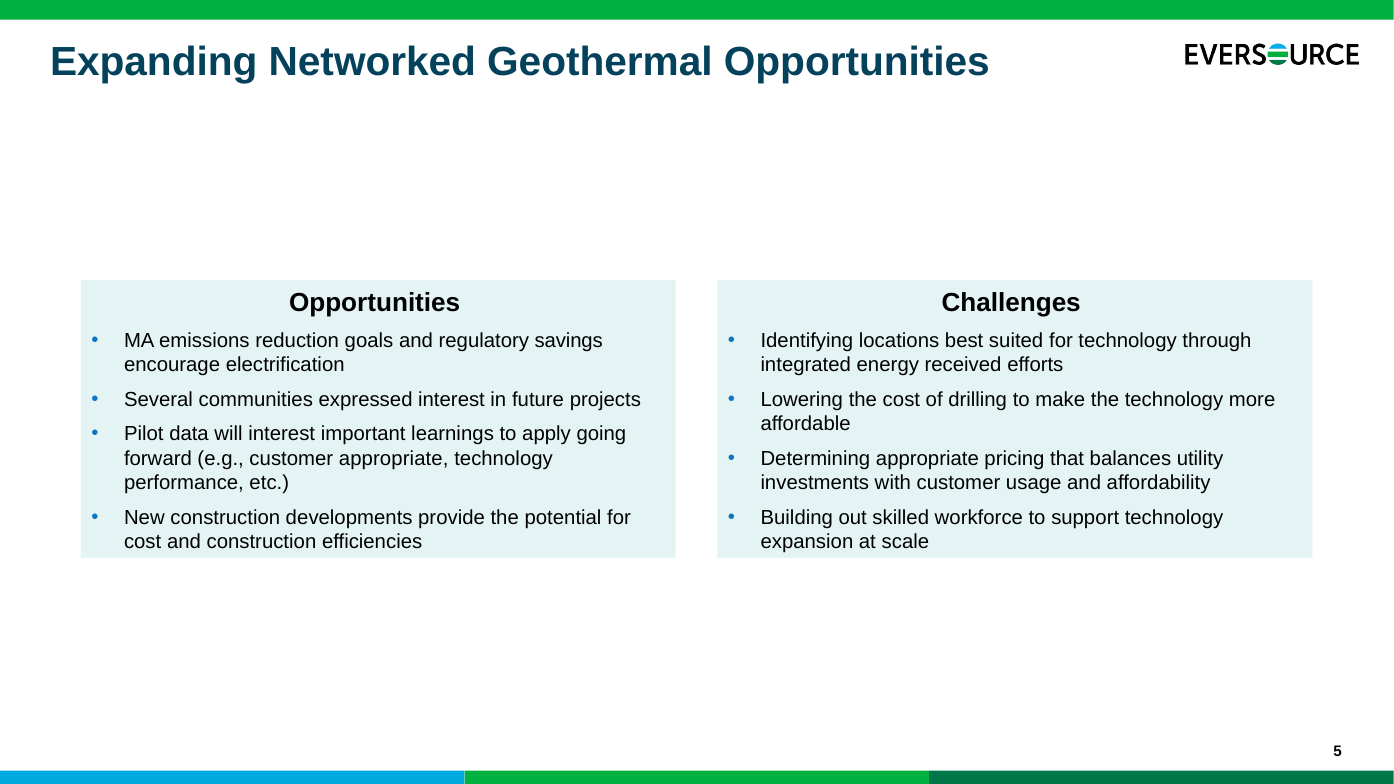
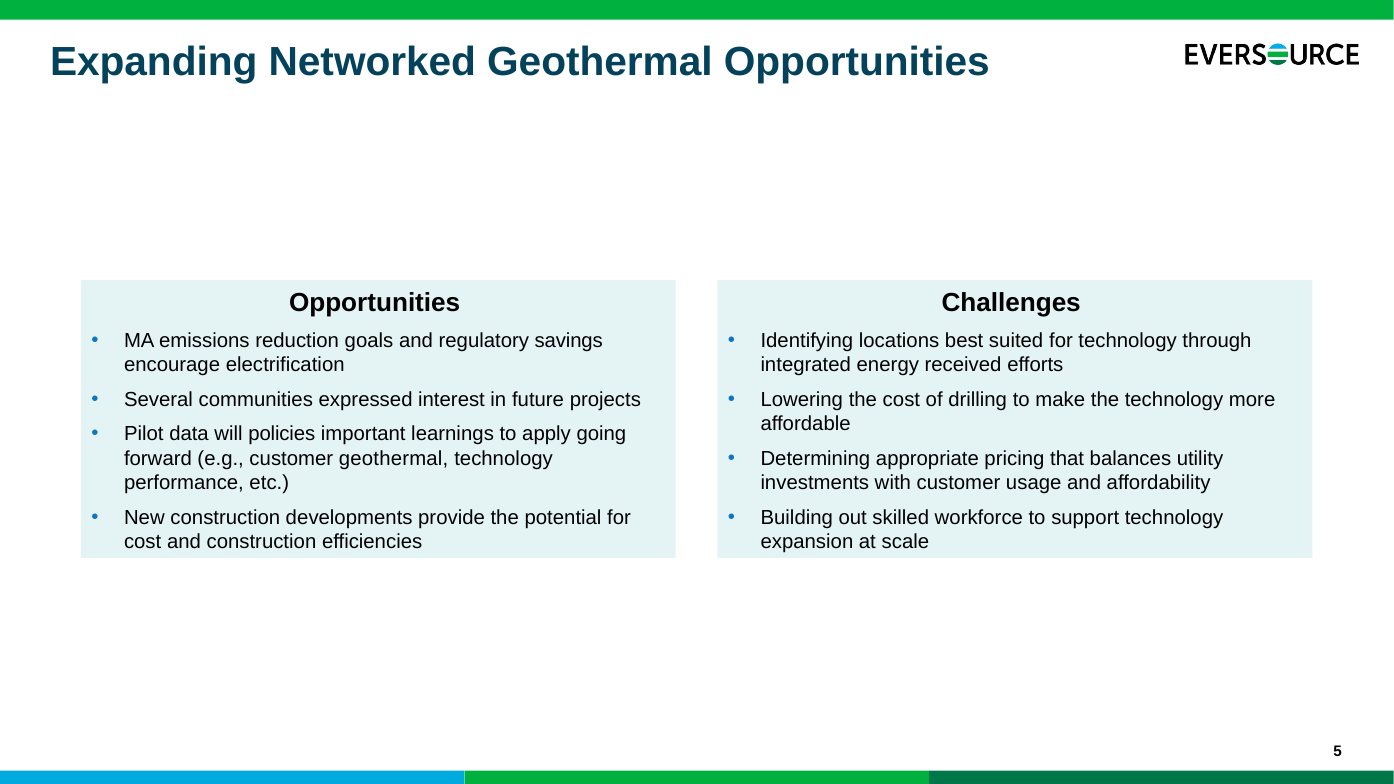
will interest: interest -> policies
customer appropriate: appropriate -> geothermal
